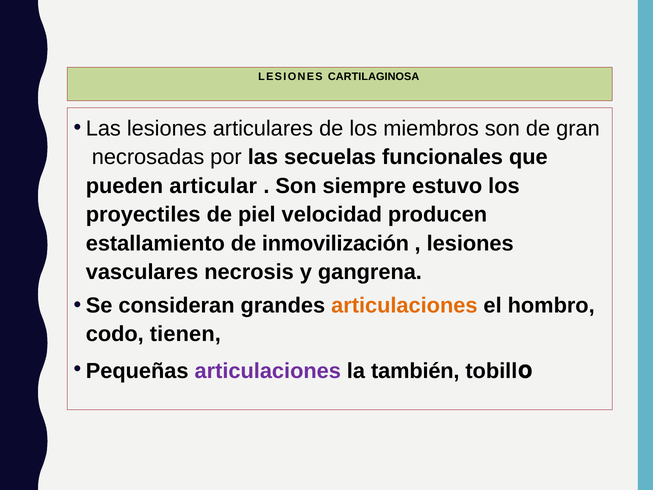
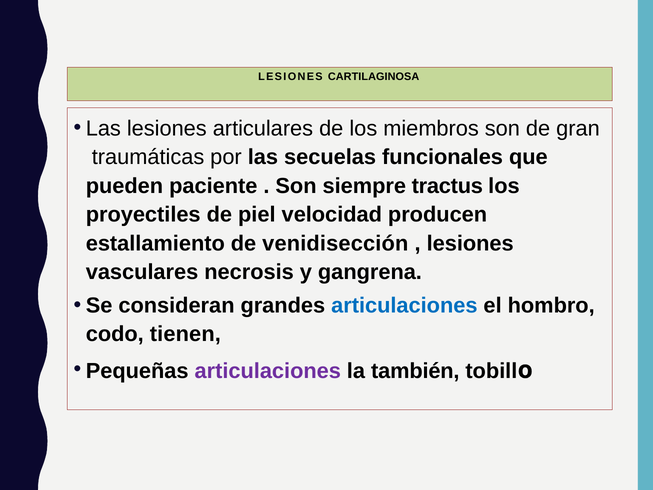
necrosadas: necrosadas -> traumáticas
articular: articular -> paciente
estuvo: estuvo -> tractus
inmovilización: inmovilización -> venidisección
articulaciones at (404, 305) colour: orange -> blue
